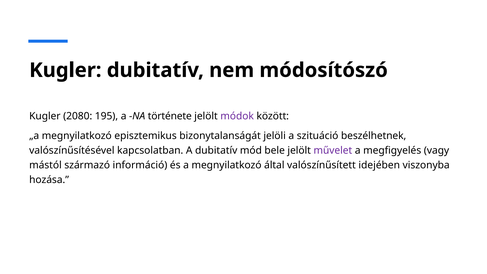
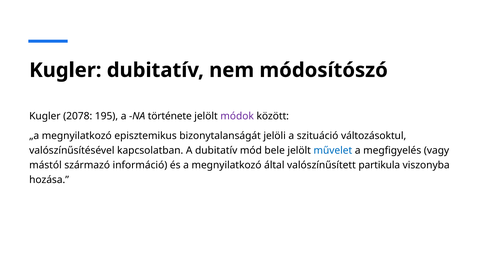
2080: 2080 -> 2078
beszélhetnek: beszélhetnek -> változásoktul
művelet colour: purple -> blue
idejében: idejében -> partikula
